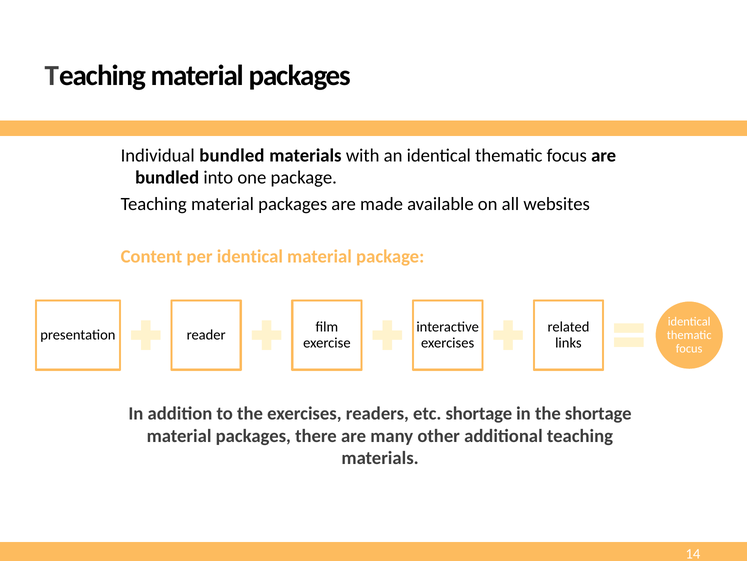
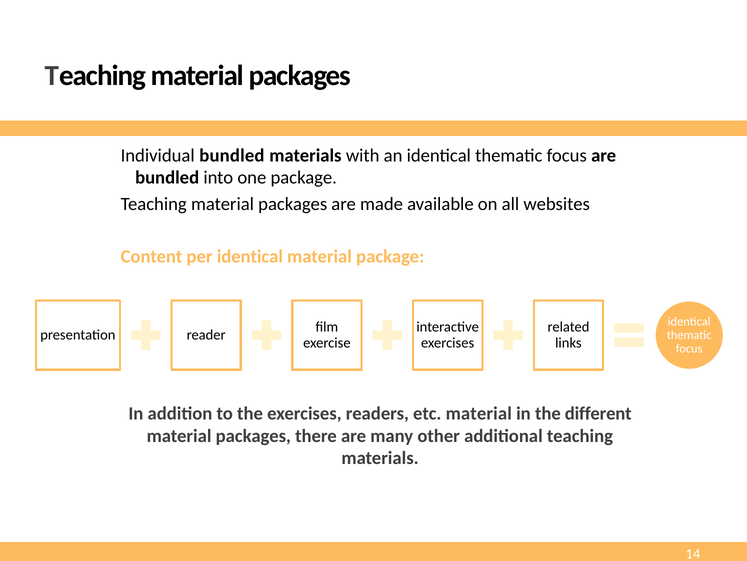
etc shortage: shortage -> material
the shortage: shortage -> different
